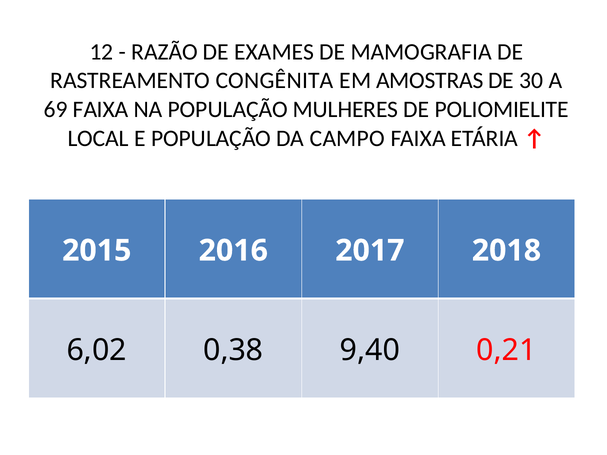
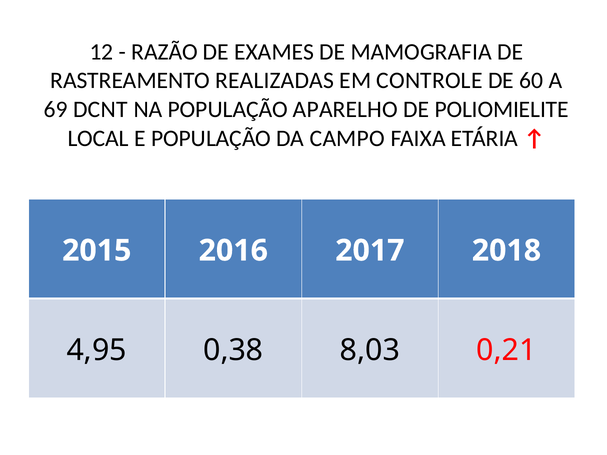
CONGÊNITA: CONGÊNITA -> REALIZADAS
AMOSTRAS: AMOSTRAS -> CONTROLE
30: 30 -> 60
69 FAIXA: FAIXA -> DCNT
MULHERES: MULHERES -> APARELHO
6,02: 6,02 -> 4,95
9,40: 9,40 -> 8,03
